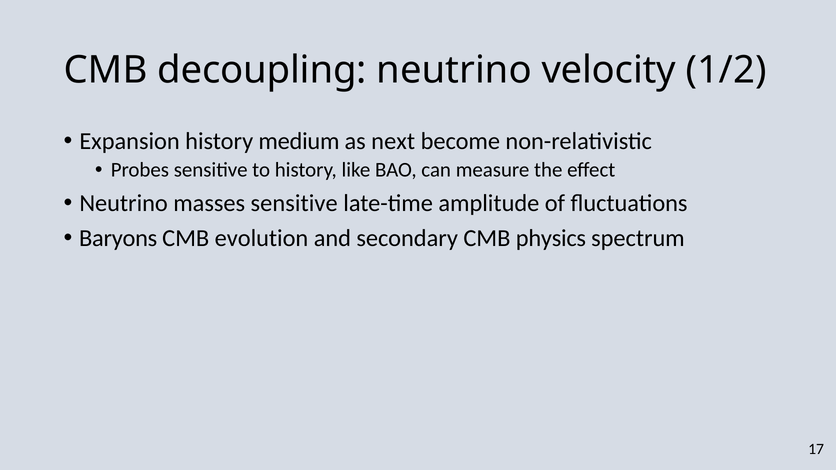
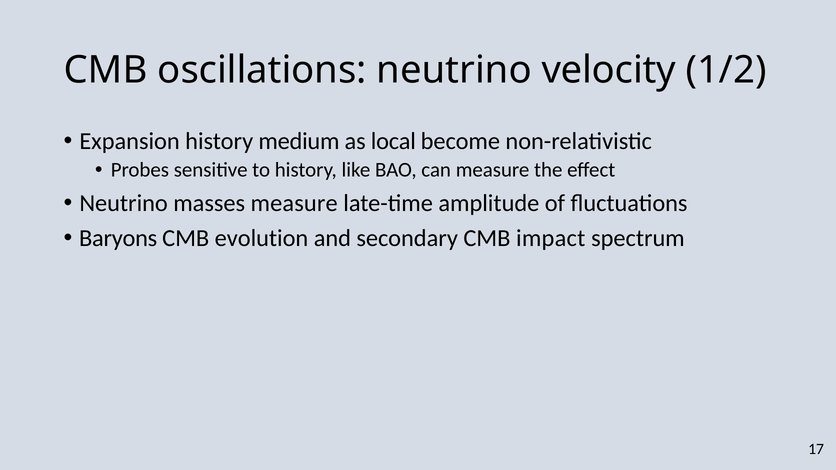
decoupling: decoupling -> oscillations
next: next -> local
masses sensitive: sensitive -> measure
physics: physics -> impact
